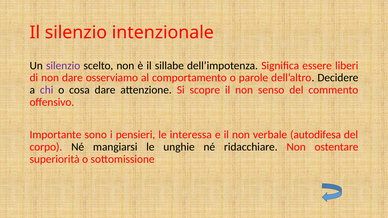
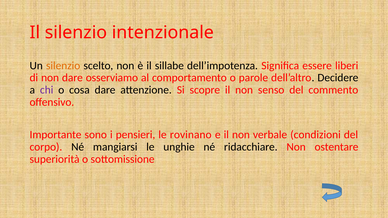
silenzio at (63, 66) colour: purple -> orange
interessa: interessa -> rovinano
autodifesa: autodifesa -> condizioni
